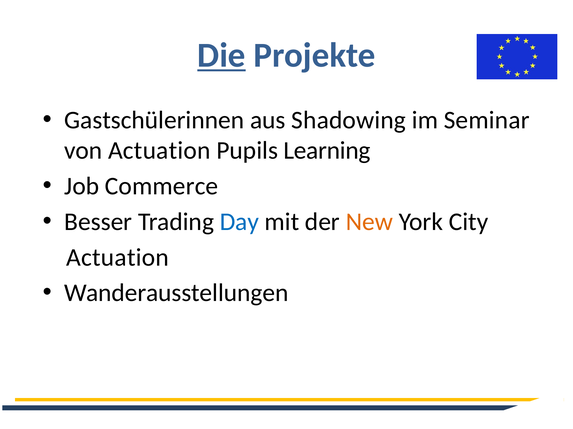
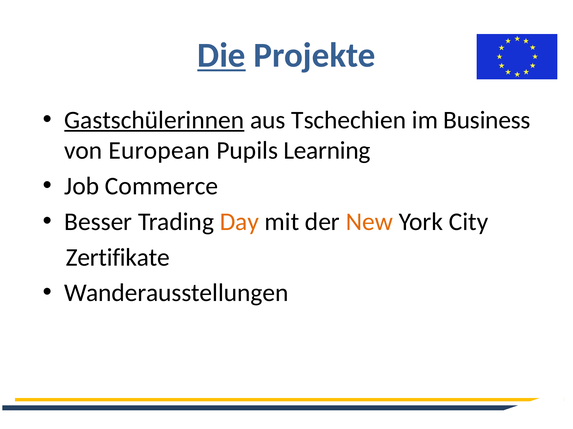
Gastschülerinnen underline: none -> present
Shadowing: Shadowing -> Tschechien
Seminar: Seminar -> Business
von Actuation: Actuation -> European
Day colour: blue -> orange
Actuation at (118, 258): Actuation -> Zertifikate
